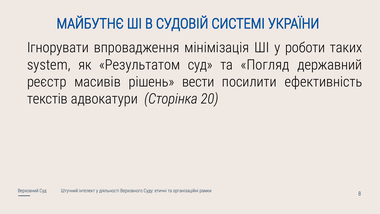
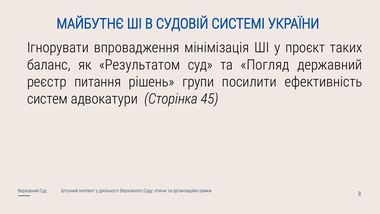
роботи: роботи -> проєкт
system: system -> баланс
масивів: масивів -> питання
вести: вести -> групи
текстів: текстів -> систем
20: 20 -> 45
